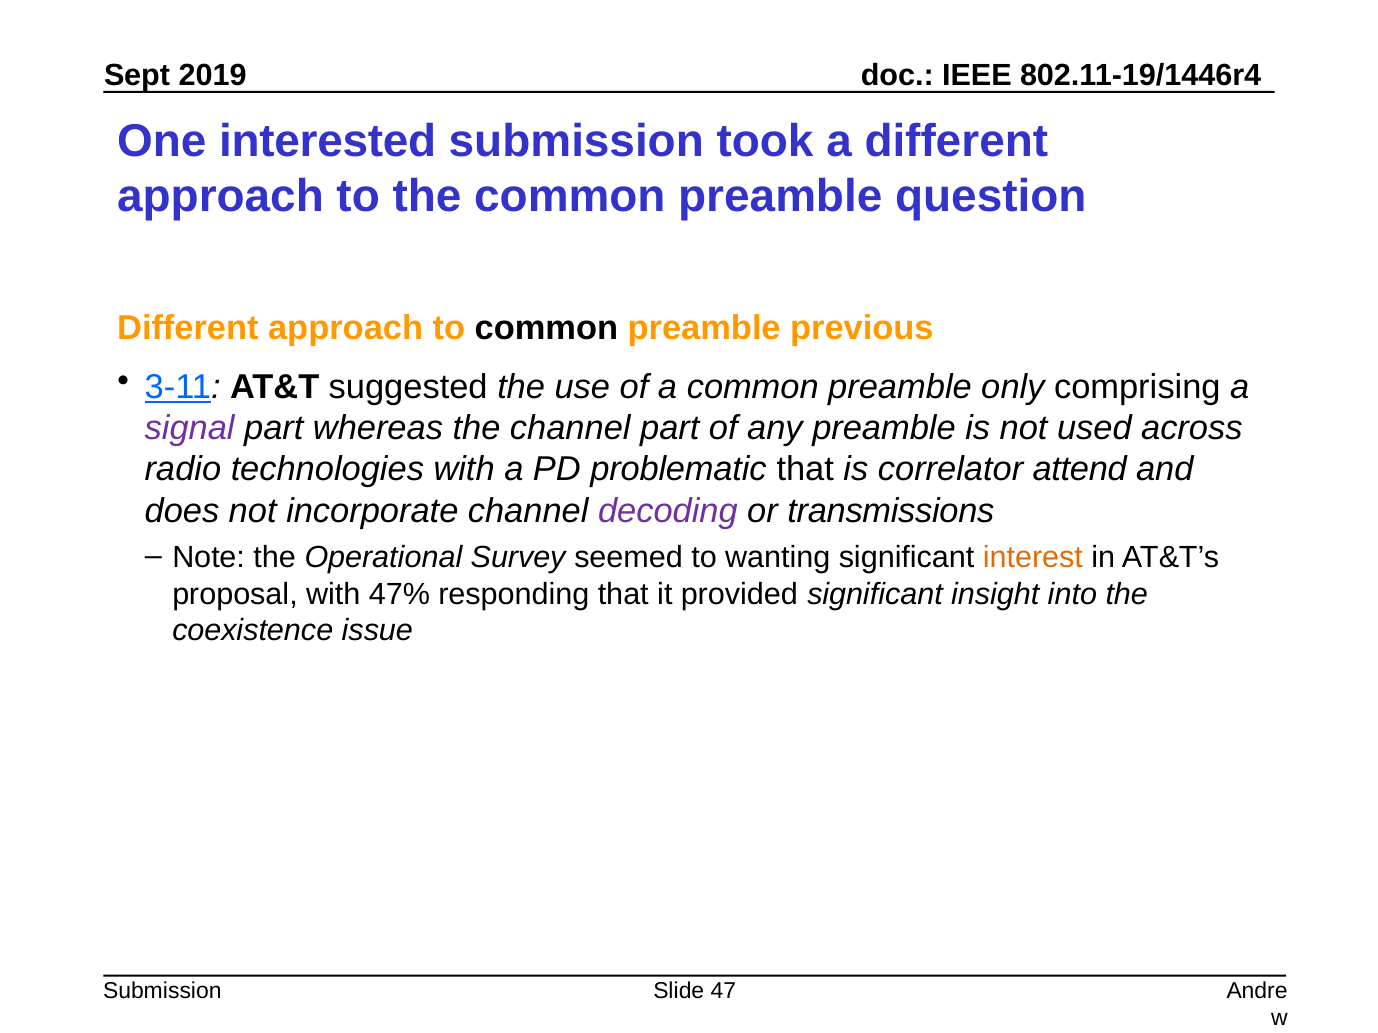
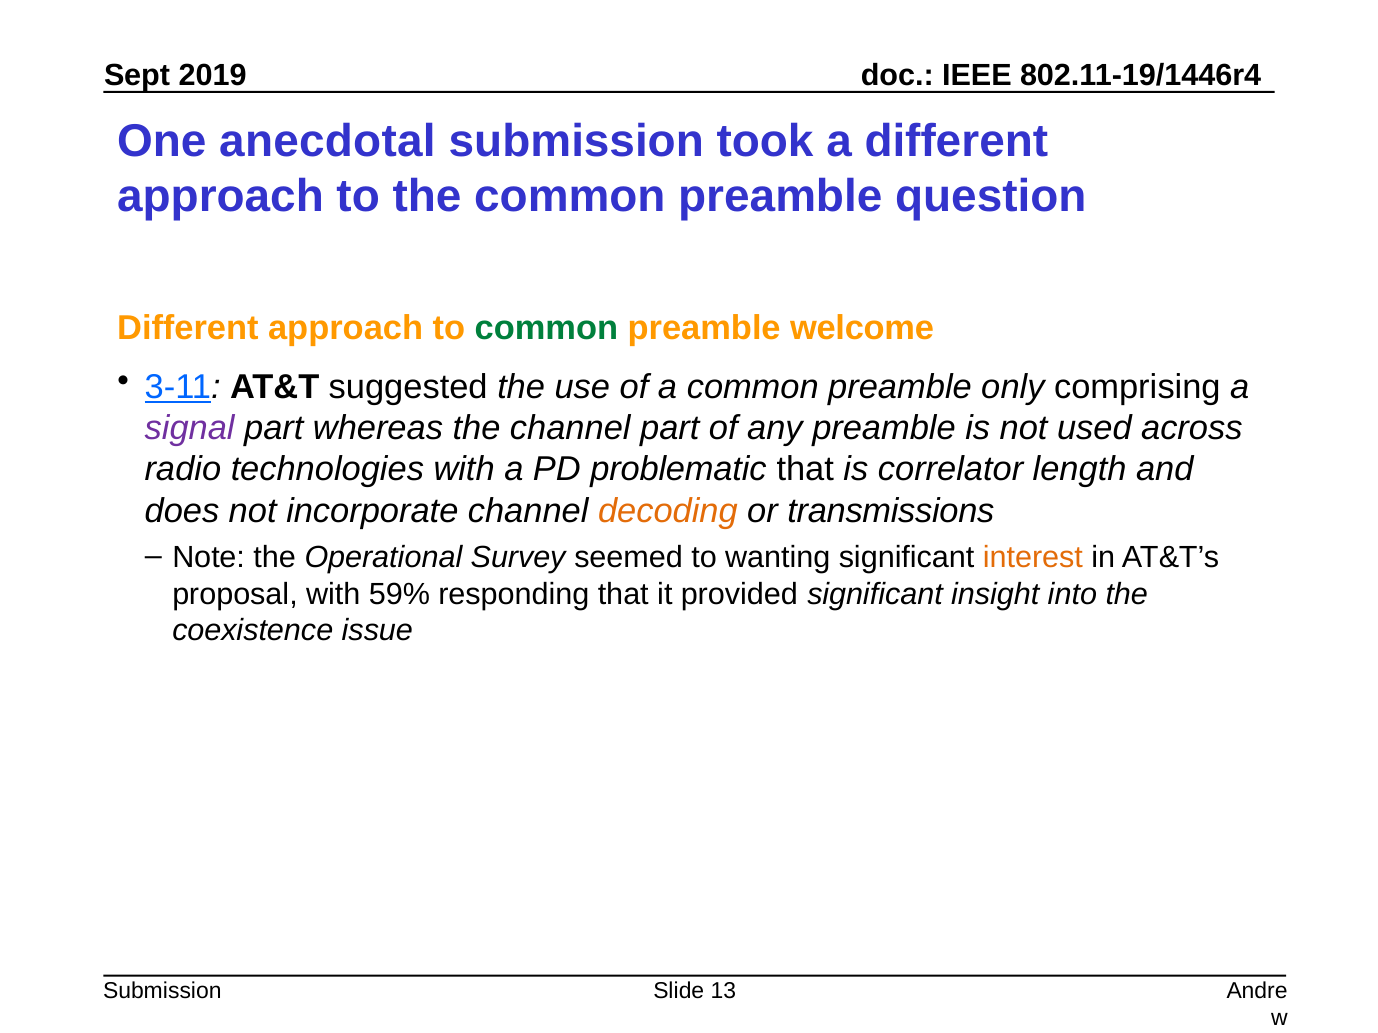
interested: interested -> anecdotal
common at (546, 329) colour: black -> green
previous: previous -> welcome
attend: attend -> length
decoding colour: purple -> orange
47%: 47% -> 59%
47: 47 -> 13
